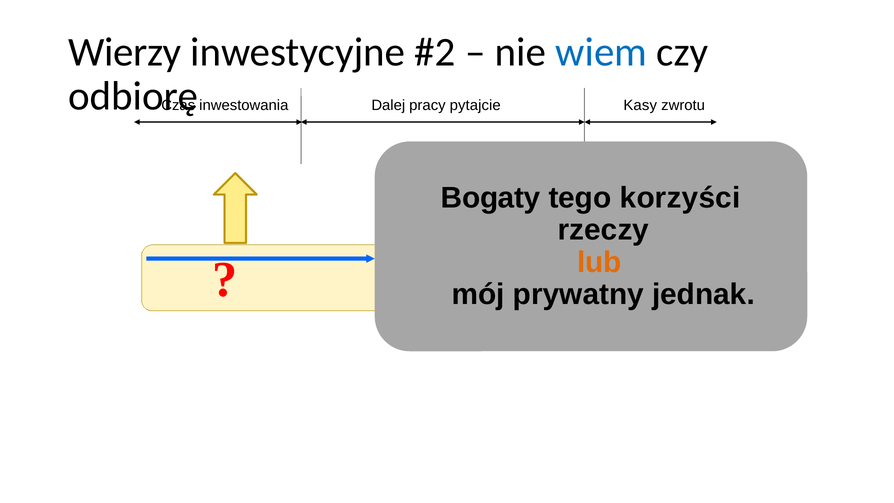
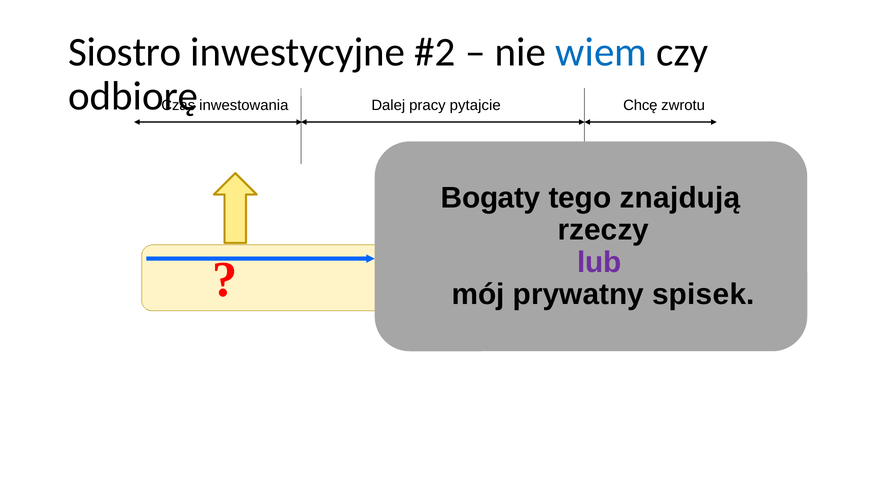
Wierzy: Wierzy -> Siostro
Kasy: Kasy -> Chcę
korzyści: korzyści -> znajdują
lub colour: orange -> purple
jednak: jednak -> spisek
